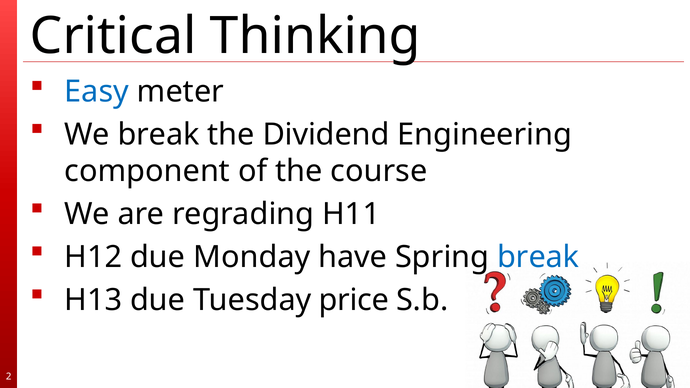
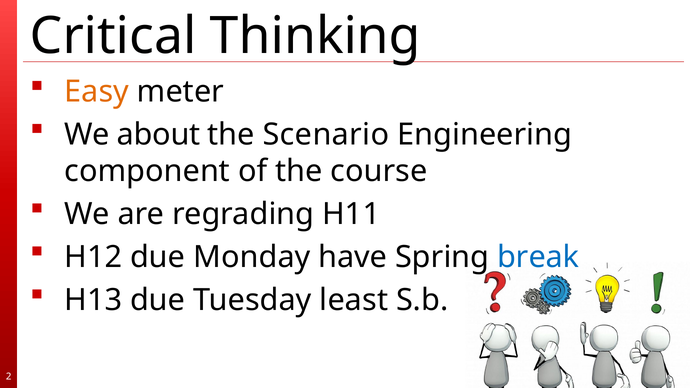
Easy colour: blue -> orange
We break: break -> about
Dividend: Dividend -> Scenario
price: price -> least
